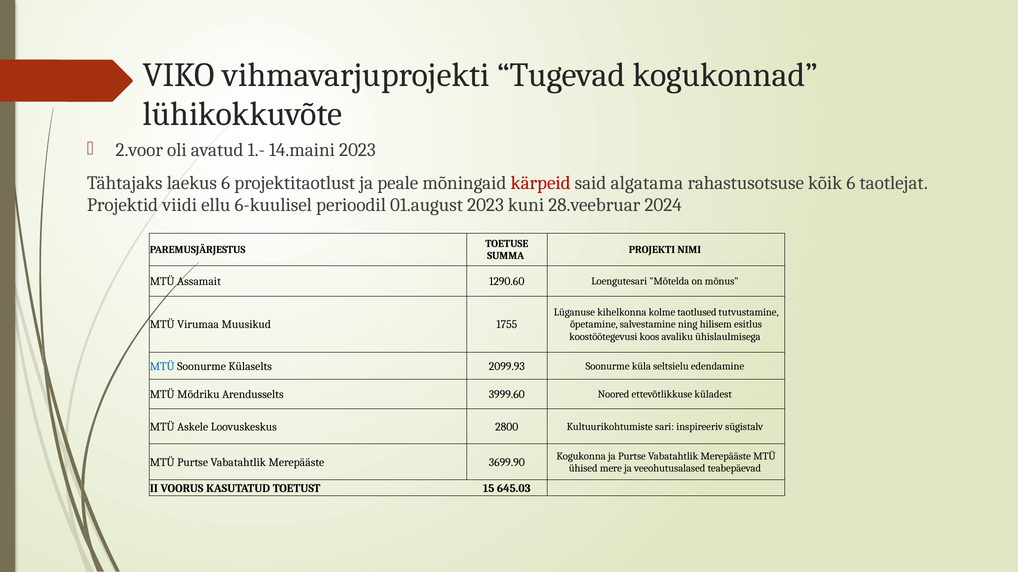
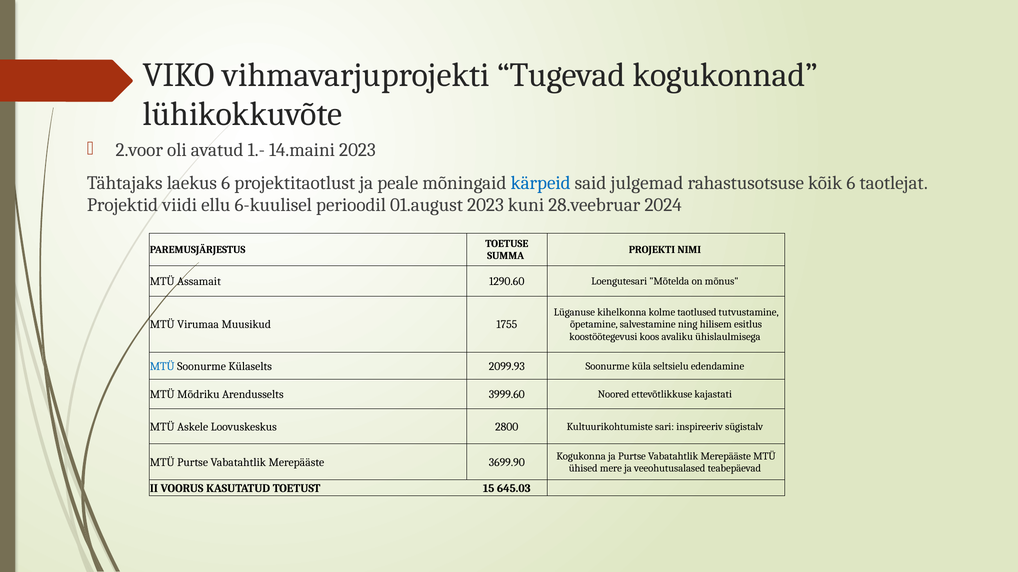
kärpeid colour: red -> blue
algatama: algatama -> julgemad
küladest: küladest -> kajastati
